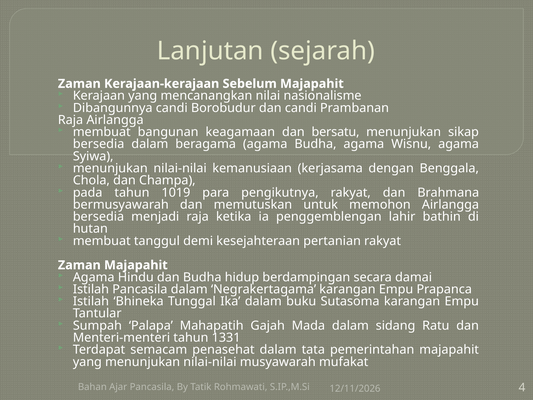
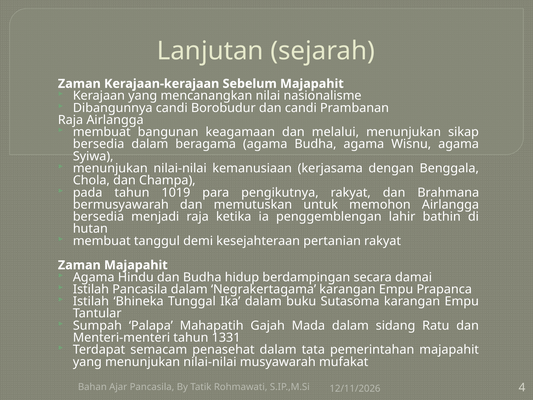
bersatu: bersatu -> melalui
